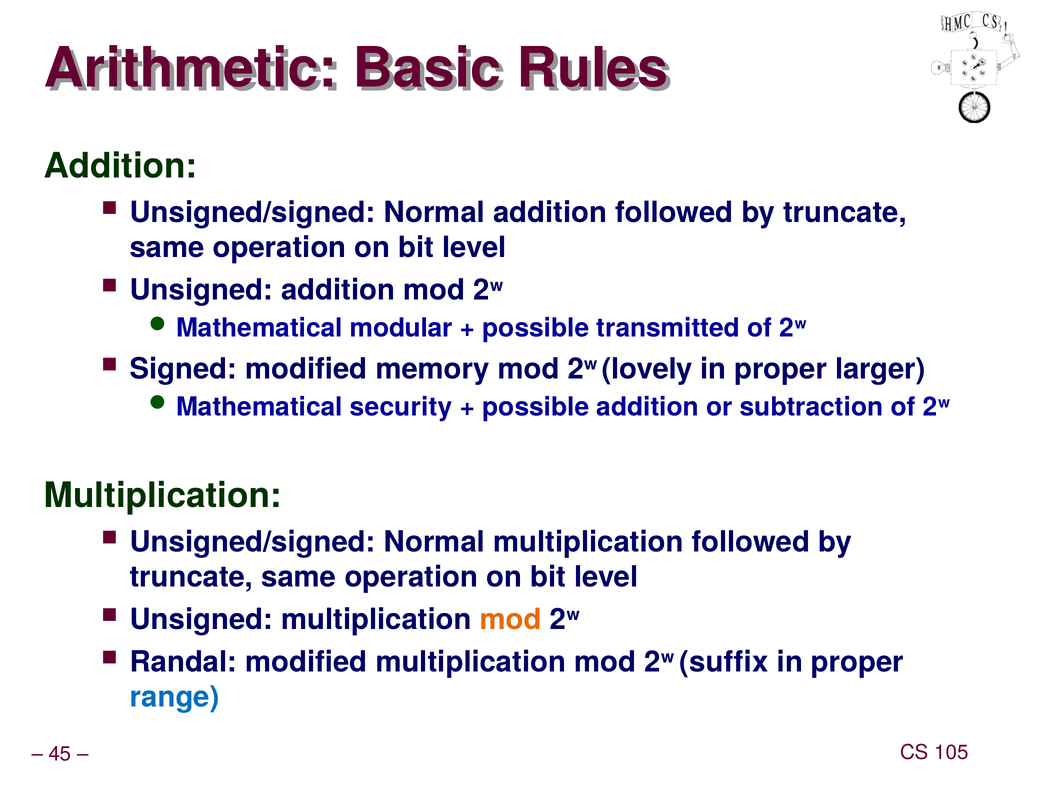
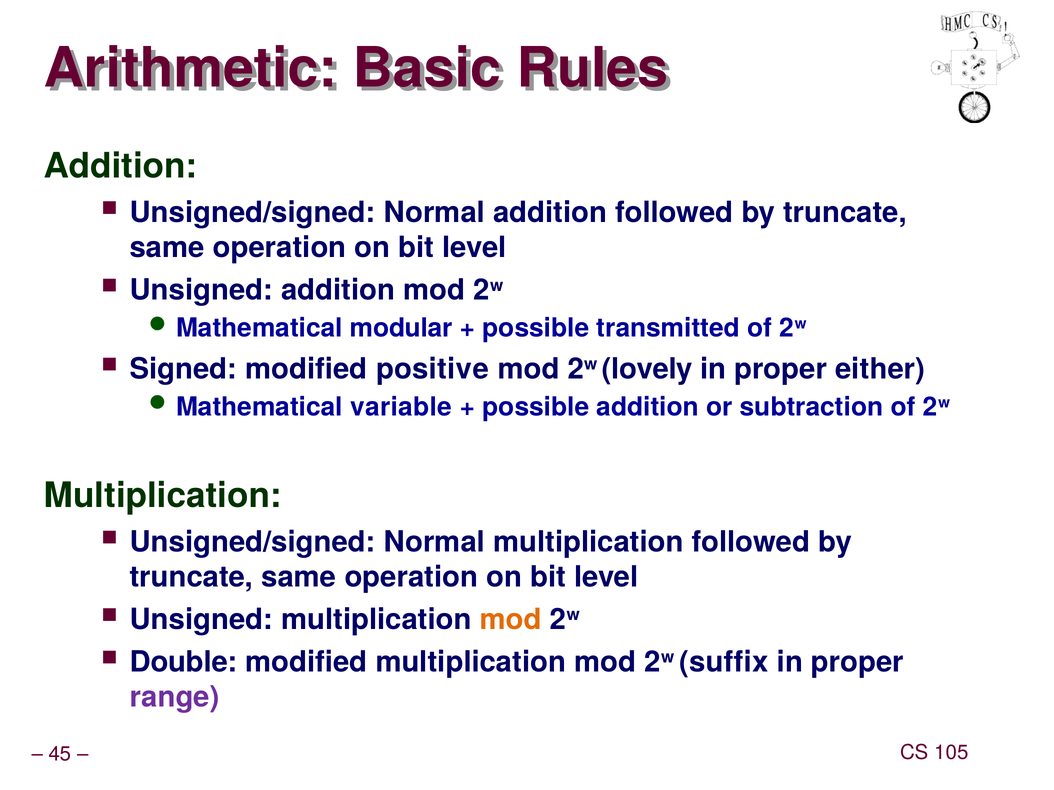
memory: memory -> positive
larger: larger -> either
security: security -> variable
Randal: Randal -> Double
range colour: blue -> purple
